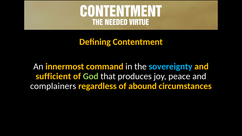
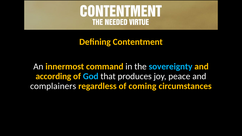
sufficient: sufficient -> according
God colour: light green -> light blue
abound: abound -> coming
